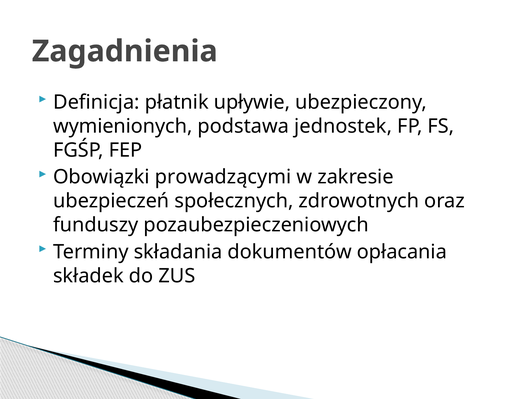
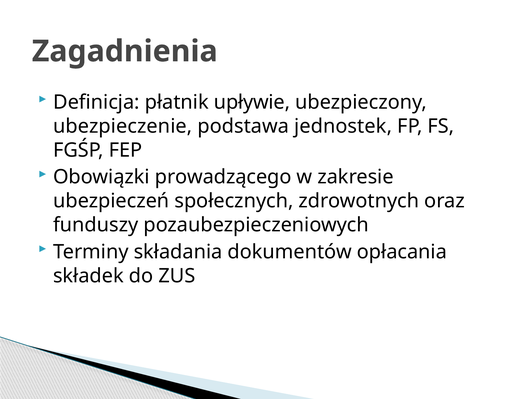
wymienionych: wymienionych -> ubezpieczenie
prowadzącymi: prowadzącymi -> prowadzącego
